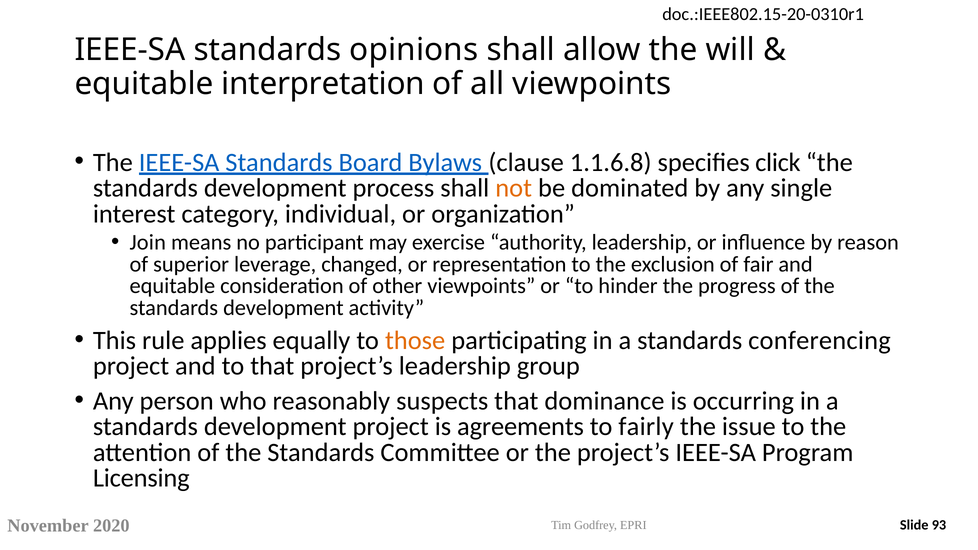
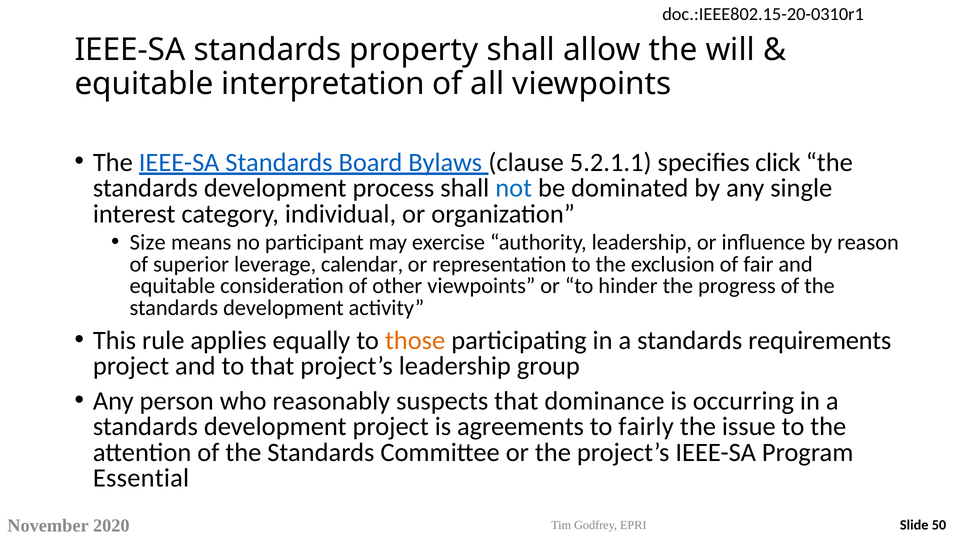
opinions: opinions -> property
1.1.6.8: 1.1.6.8 -> 5.2.1.1
not colour: orange -> blue
Join: Join -> Size
changed: changed -> calendar
conferencing: conferencing -> requirements
Licensing: Licensing -> Essential
93: 93 -> 50
